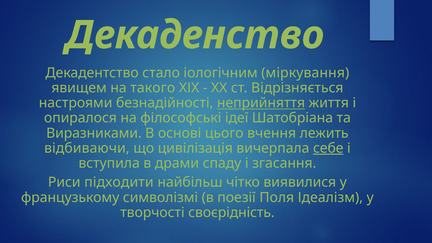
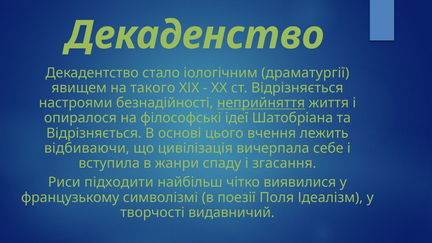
міркування: міркування -> драматургії
Виразниками at (94, 133): Виразниками -> Відрізняється
себе underline: present -> none
драми: драми -> жанри
своєрідність: своєрідність -> видавничий
